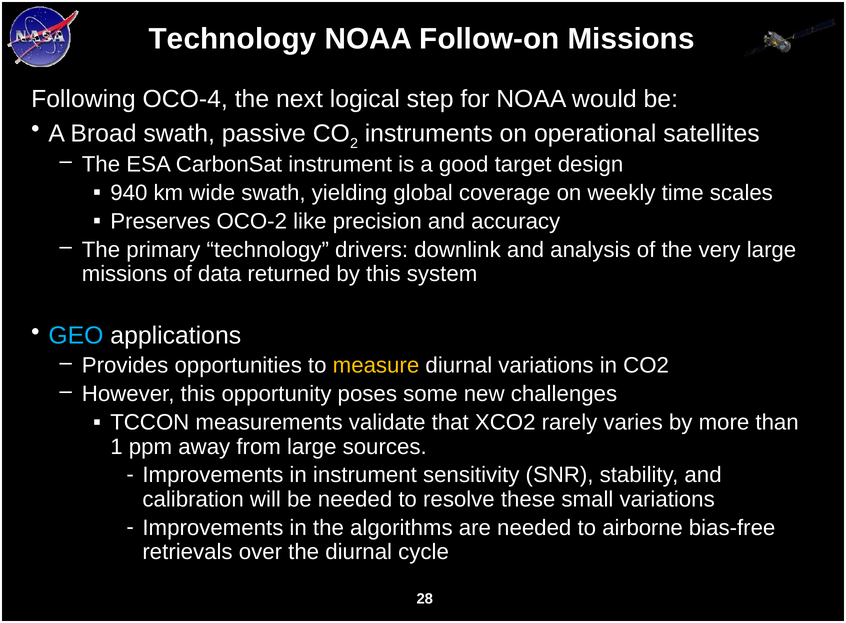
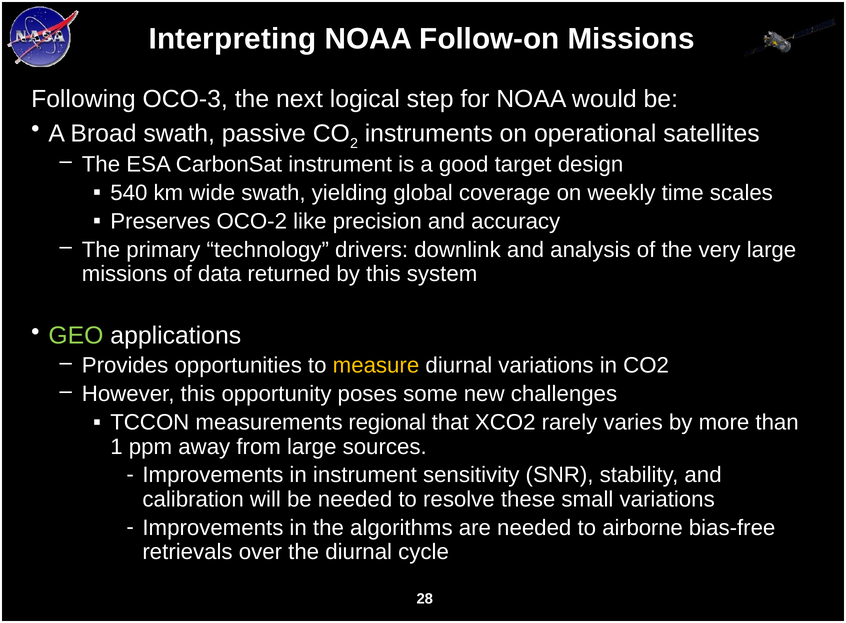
Technology at (233, 39): Technology -> Interpreting
OCO-4: OCO-4 -> OCO-3
940: 940 -> 540
GEO colour: light blue -> light green
validate: validate -> regional
